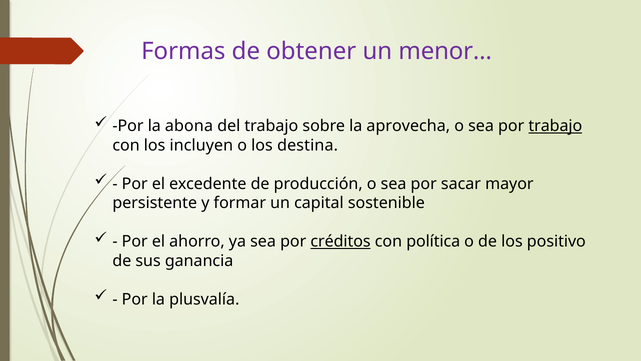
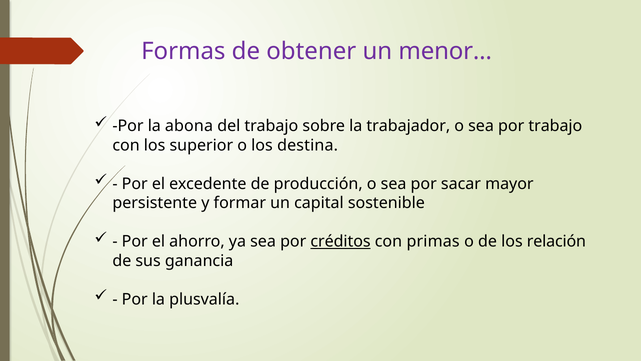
aprovecha: aprovecha -> trabajador
trabajo at (555, 126) underline: present -> none
incluyen: incluyen -> superior
política: política -> primas
positivo: positivo -> relación
